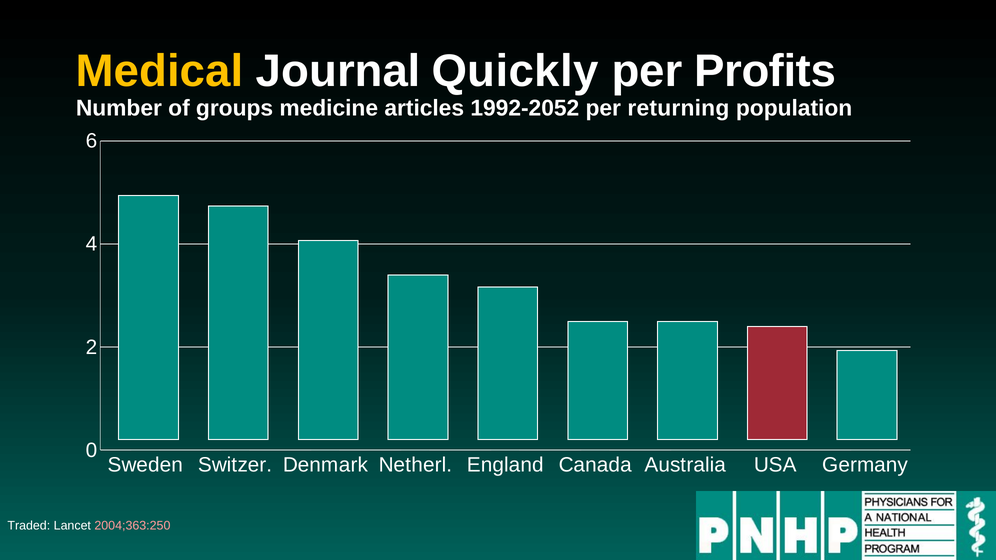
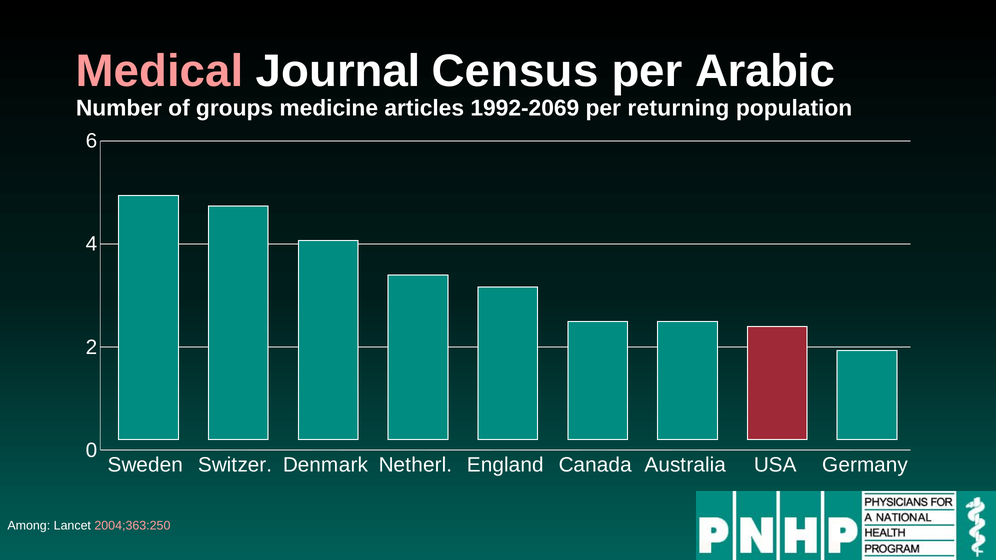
Medical colour: yellow -> pink
Quickly: Quickly -> Census
Profits: Profits -> Arabic
1992-2052: 1992-2052 -> 1992-2069
Traded: Traded -> Among
